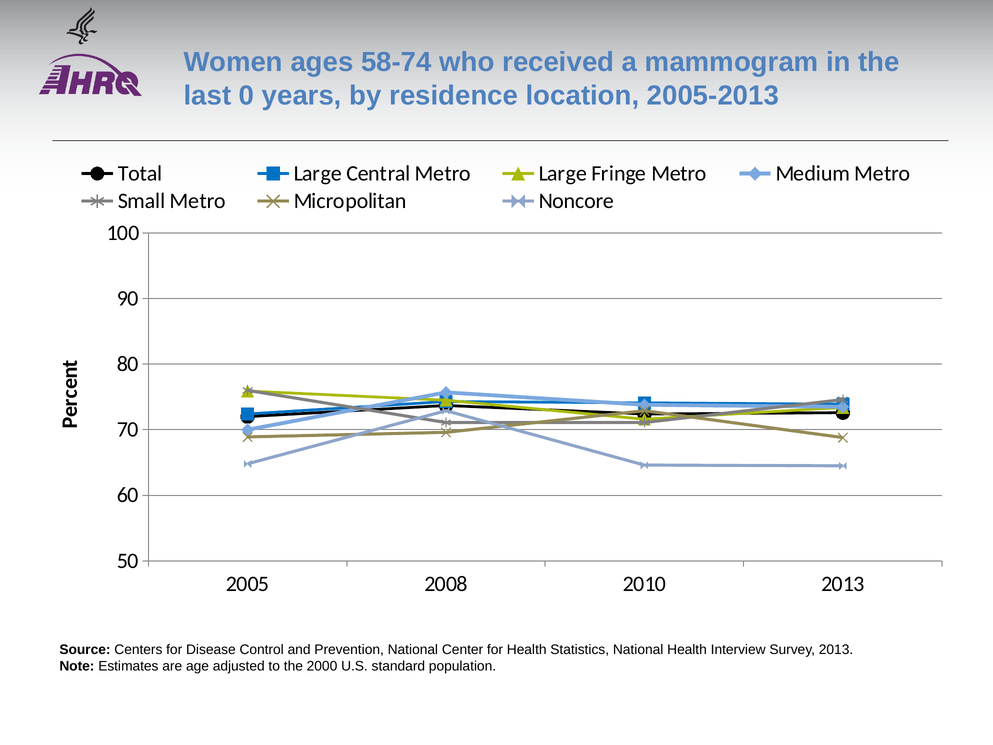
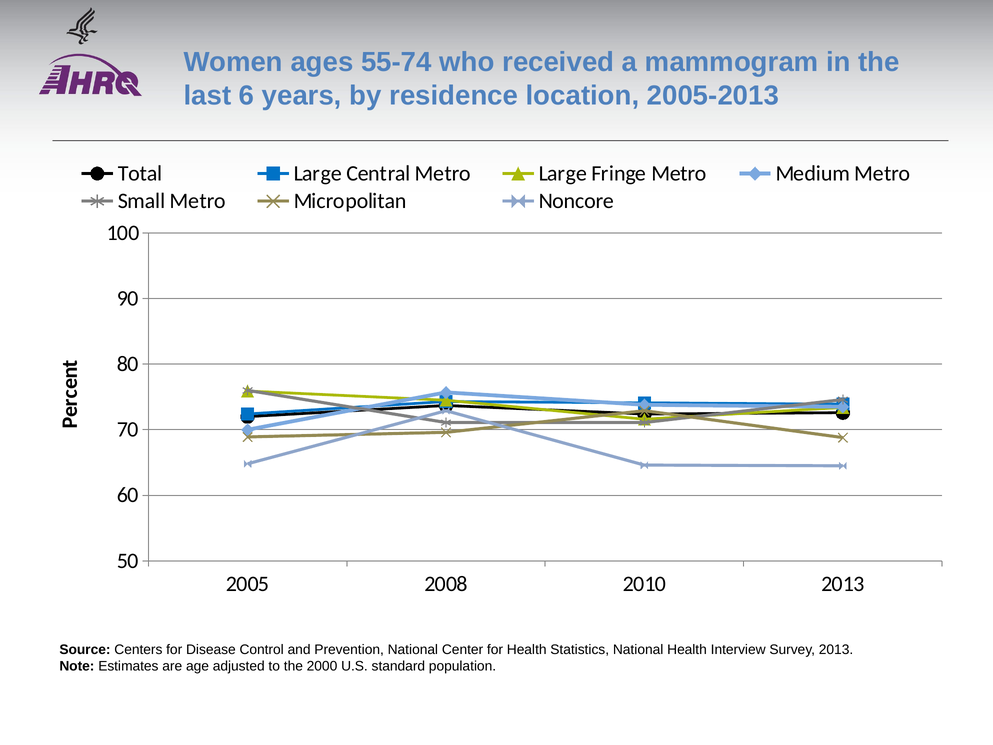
58-74: 58-74 -> 55-74
0: 0 -> 6
